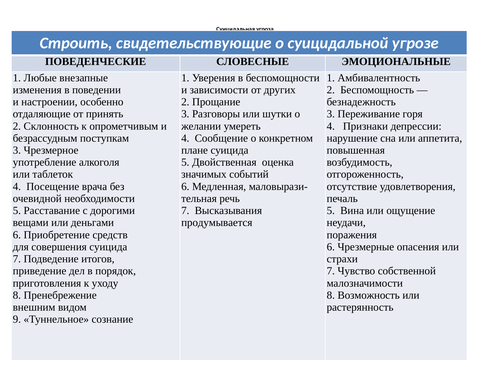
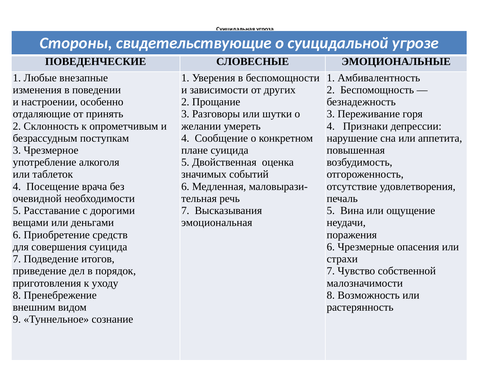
Строить: Строить -> Стороны
продумывается: продумывается -> эмоциональная
